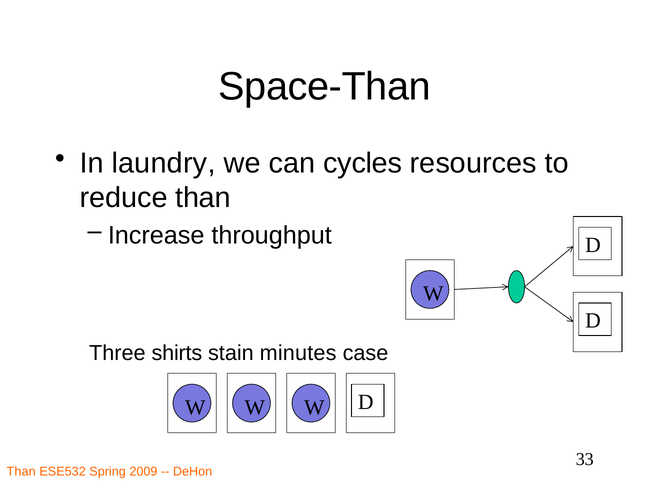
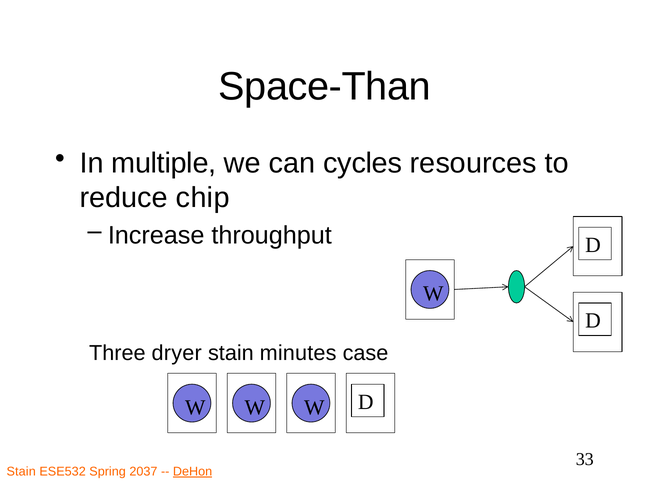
laundry: laundry -> multiple
reduce than: than -> chip
shirts: shirts -> dryer
Than at (21, 471): Than -> Stain
2009: 2009 -> 2037
DeHon underline: none -> present
